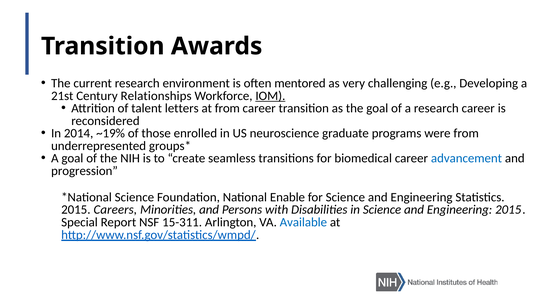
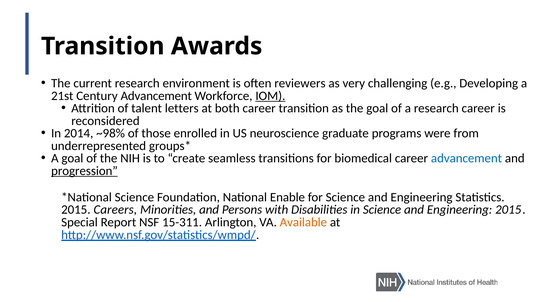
mentored: mentored -> reviewers
Century Relationships: Relationships -> Advancement
at from: from -> both
~19%: ~19% -> ~98%
progression underline: none -> present
Available colour: blue -> orange
